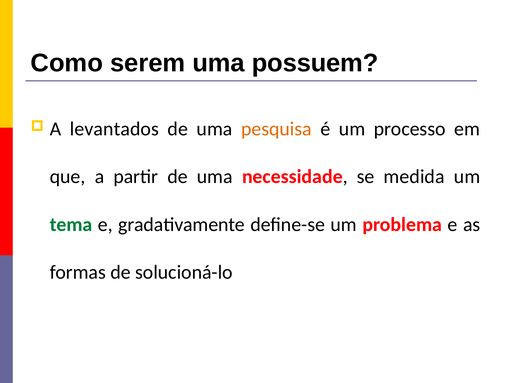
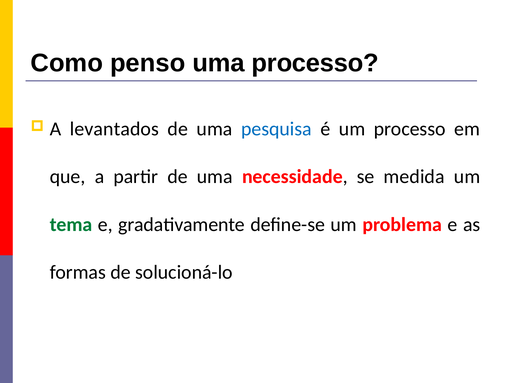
serem: serem -> penso
uma possuem: possuem -> processo
pesquisa colour: orange -> blue
